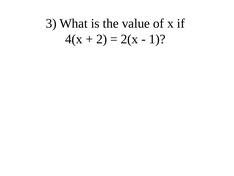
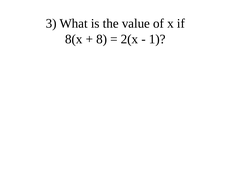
4(x: 4(x -> 8(x
2: 2 -> 8
